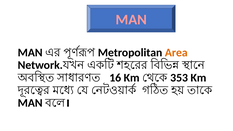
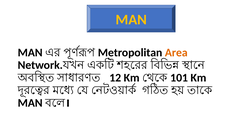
MAN at (131, 20) colour: pink -> yellow
16: 16 -> 12
353: 353 -> 101
